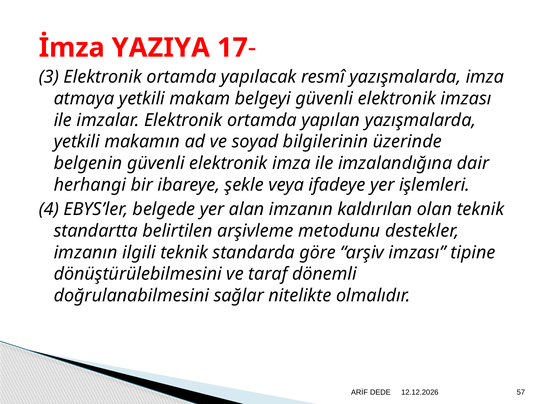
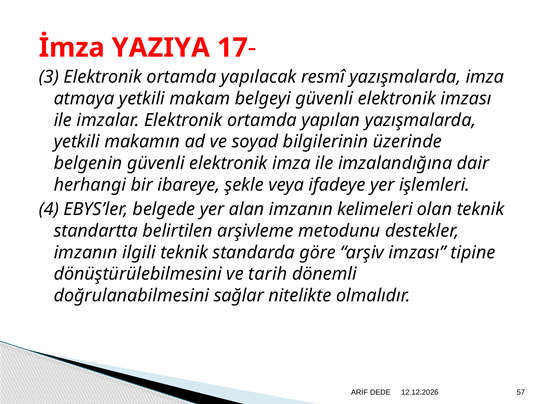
kaldırılan: kaldırılan -> kelimeleri
taraf: taraf -> tarih
